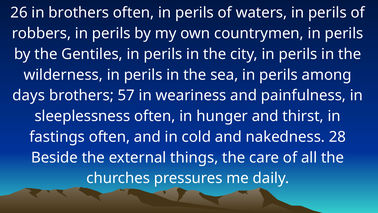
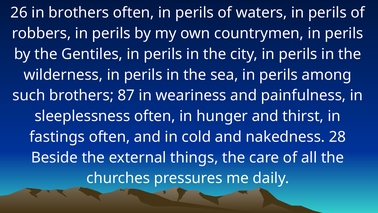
days: days -> such
57: 57 -> 87
